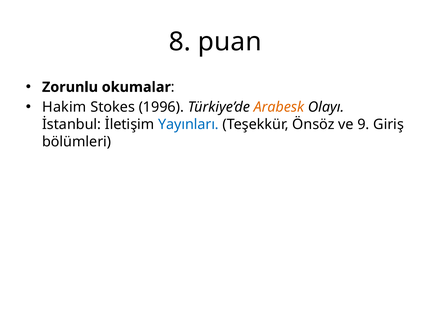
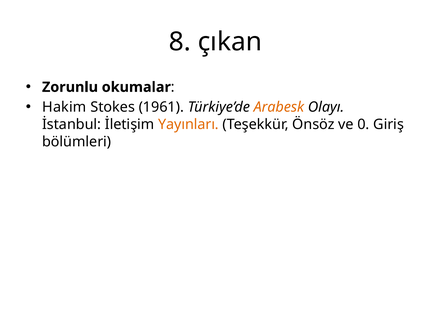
puan: puan -> çıkan
1996: 1996 -> 1961
Yayınları colour: blue -> orange
9: 9 -> 0
